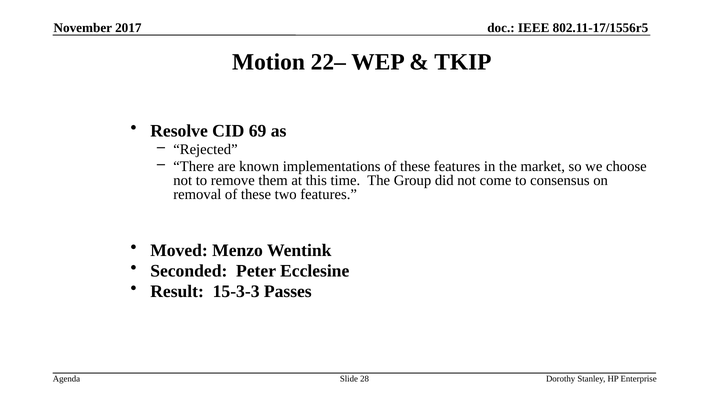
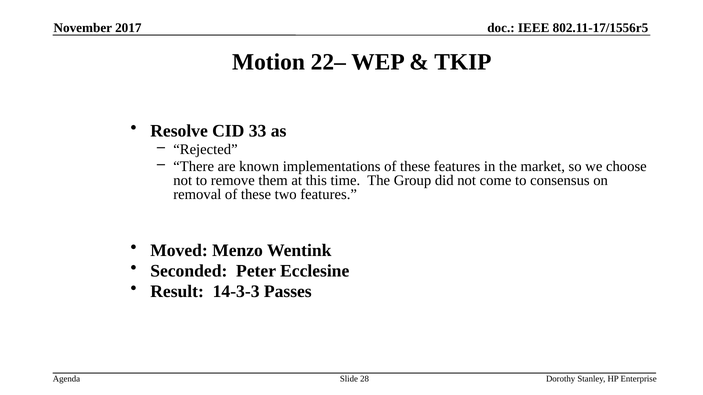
69: 69 -> 33
15-3-3: 15-3-3 -> 14-3-3
